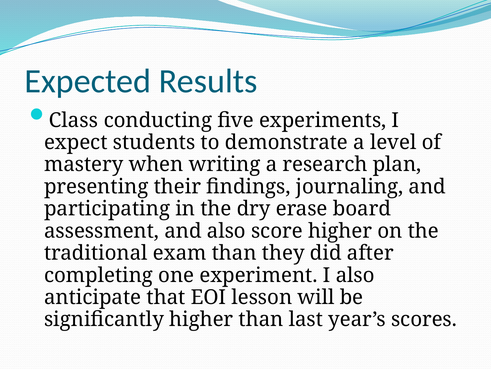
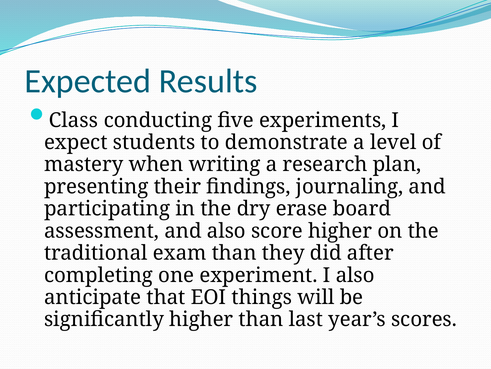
lesson: lesson -> things
